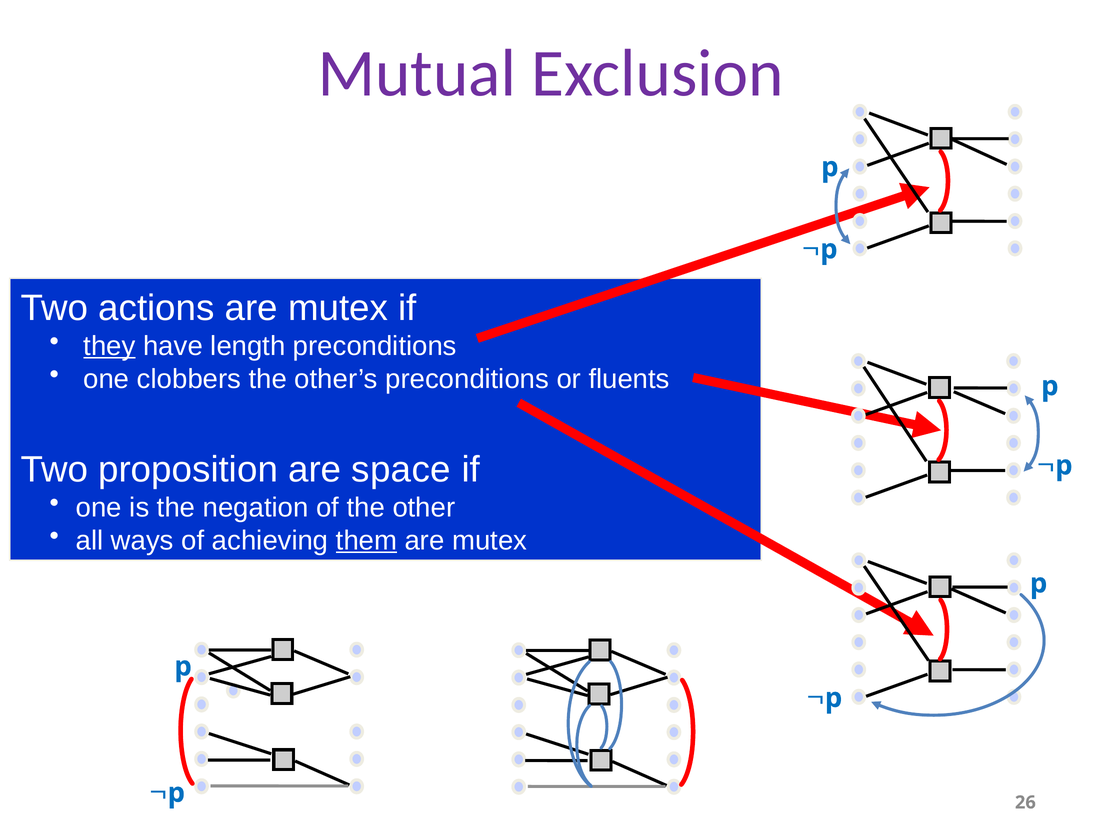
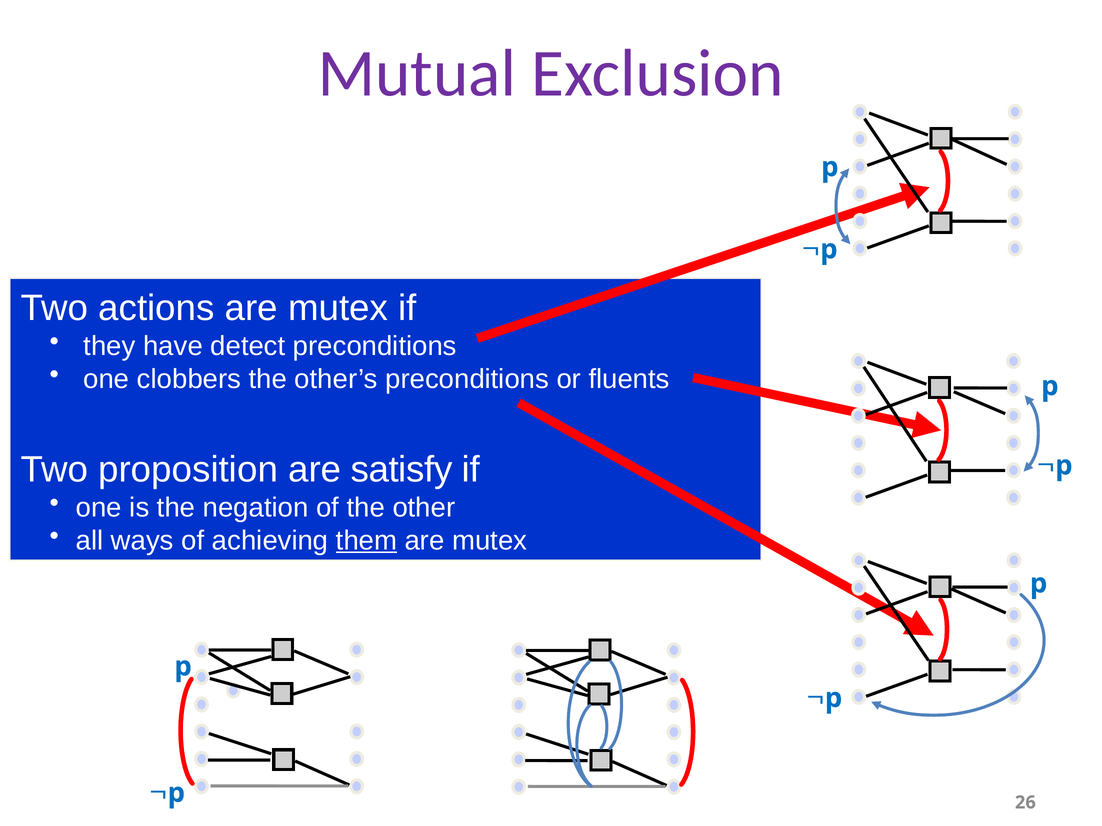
they underline: present -> none
length: length -> detect
space: space -> satisfy
